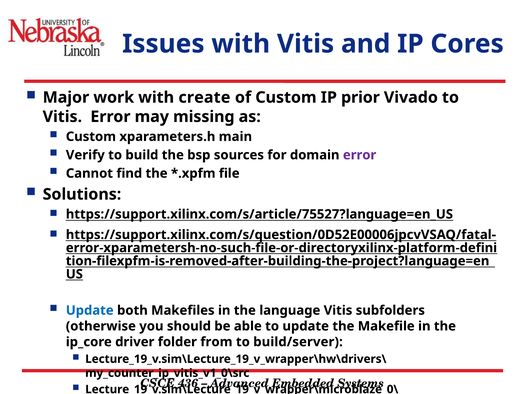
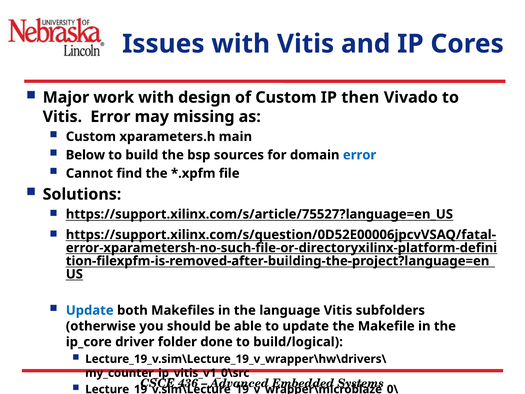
create: create -> design
prior: prior -> then
Verify: Verify -> Below
error at (360, 155) colour: purple -> blue
from: from -> done
build/server: build/server -> build/logical
